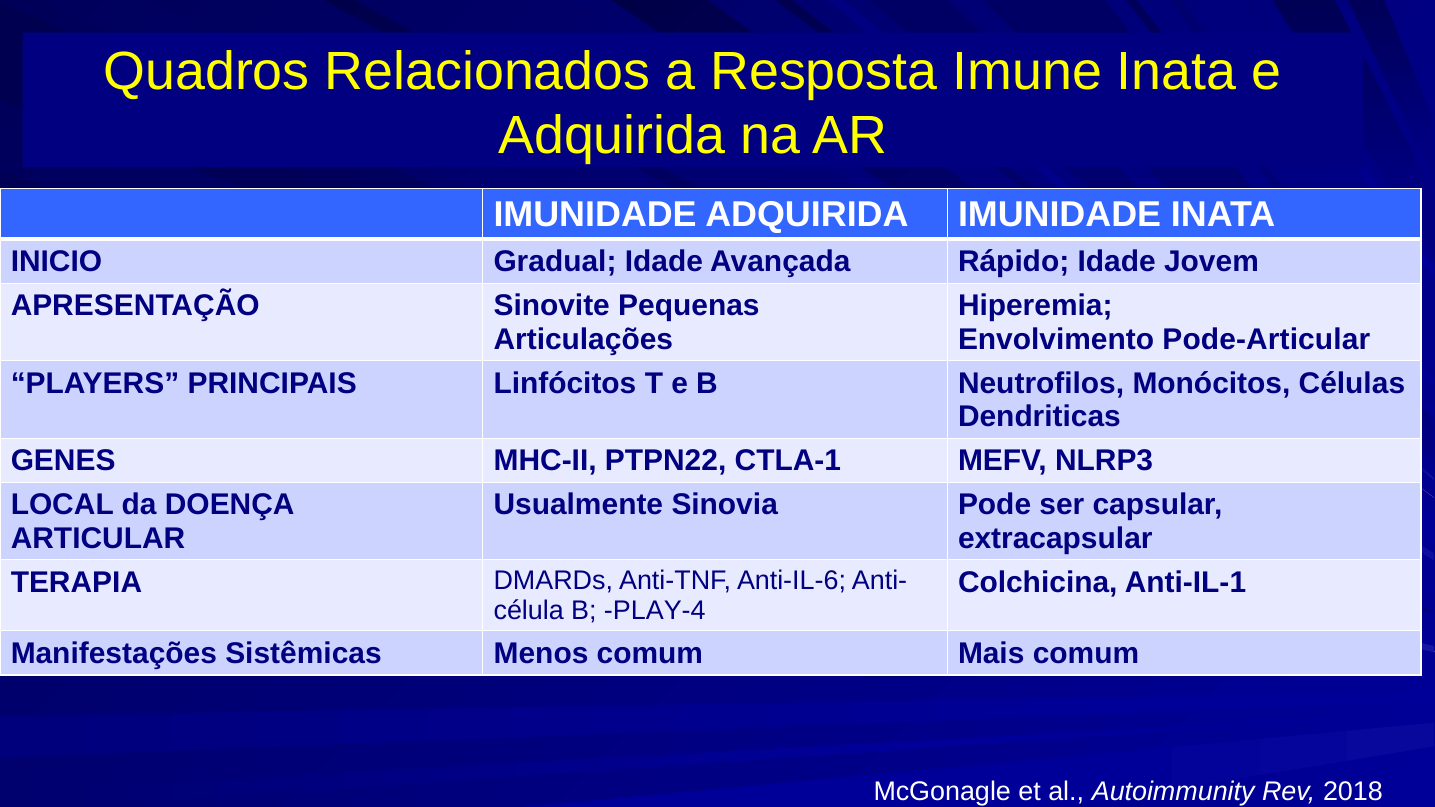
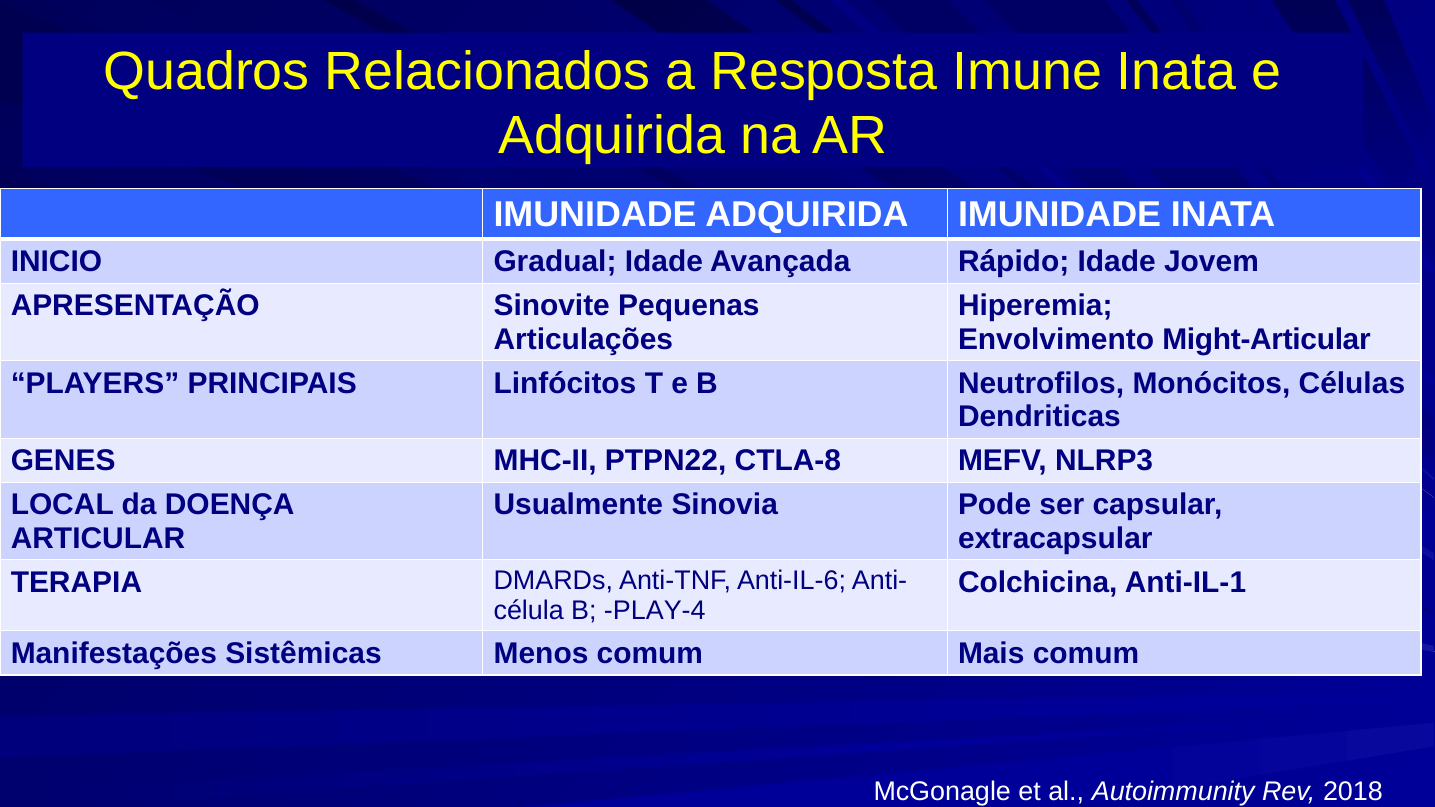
Pode-Articular: Pode-Articular -> Might-Articular
CTLA-1: CTLA-1 -> CTLA-8
